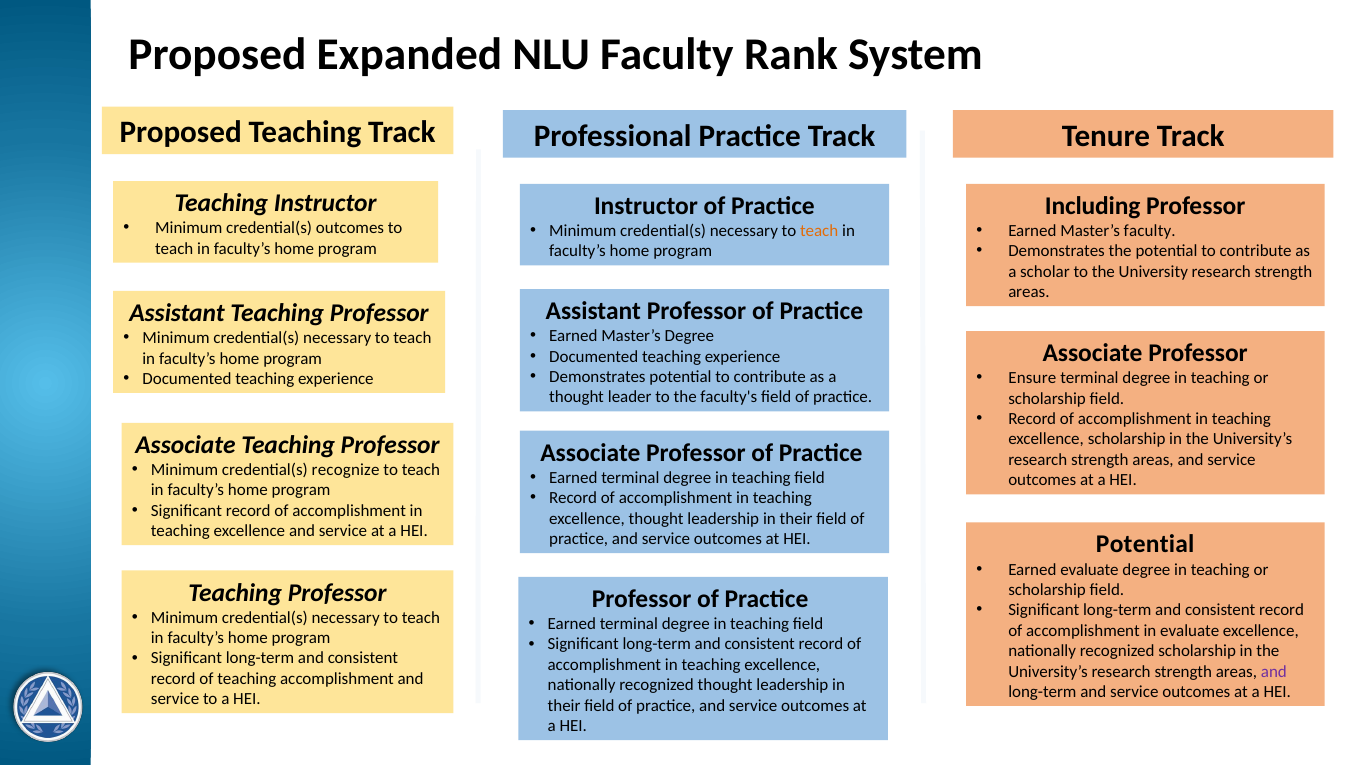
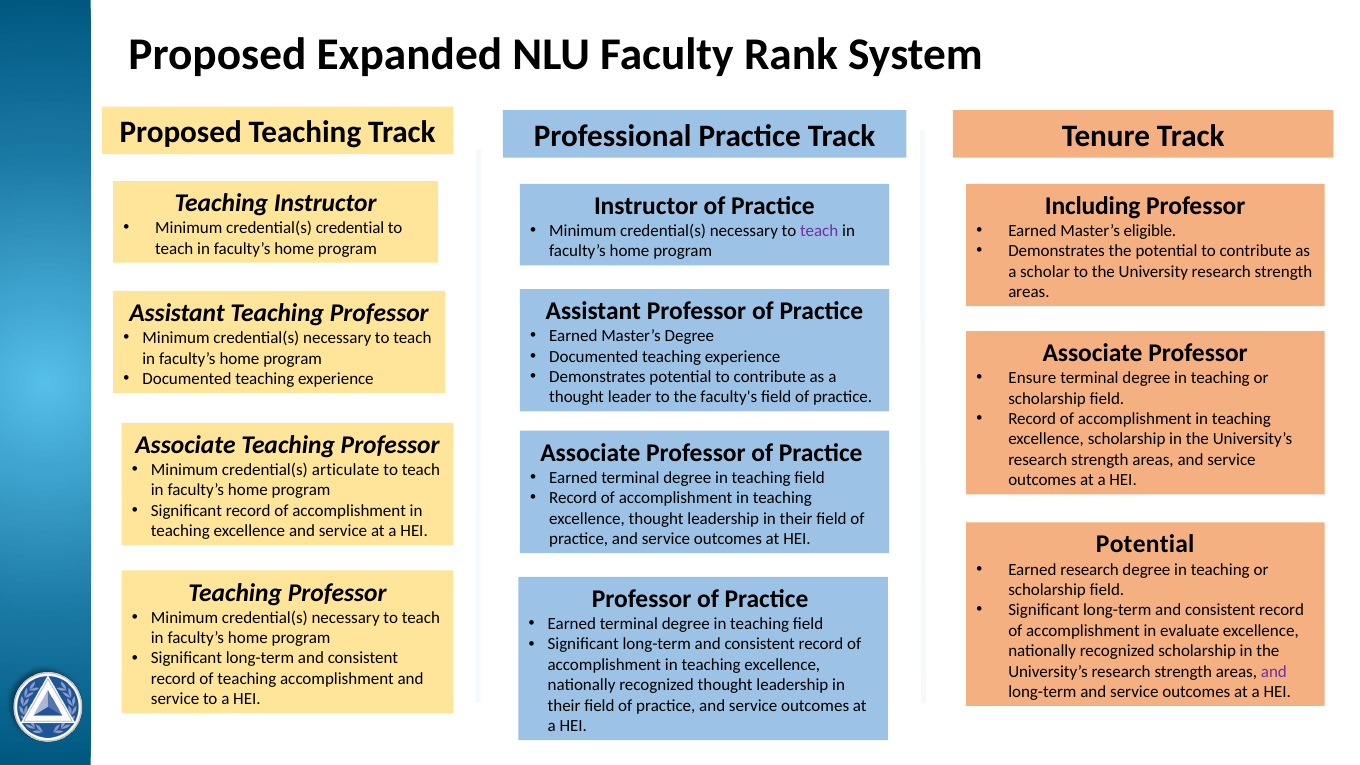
credential(s outcomes: outcomes -> credential
teach at (819, 231) colour: orange -> purple
Master’s faculty: faculty -> eligible
recognize: recognize -> articulate
Earned evaluate: evaluate -> research
